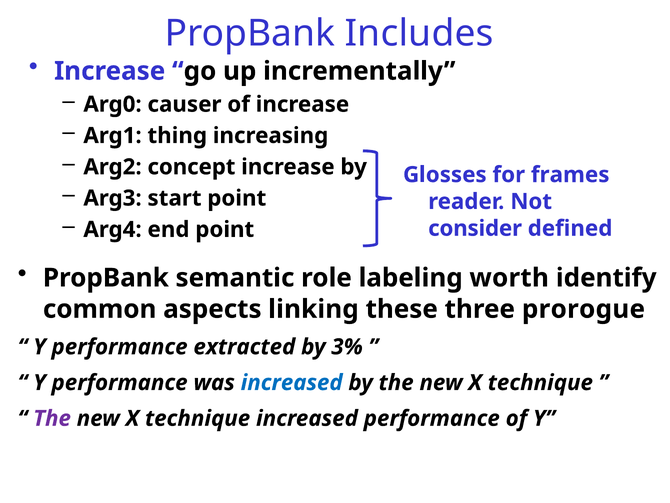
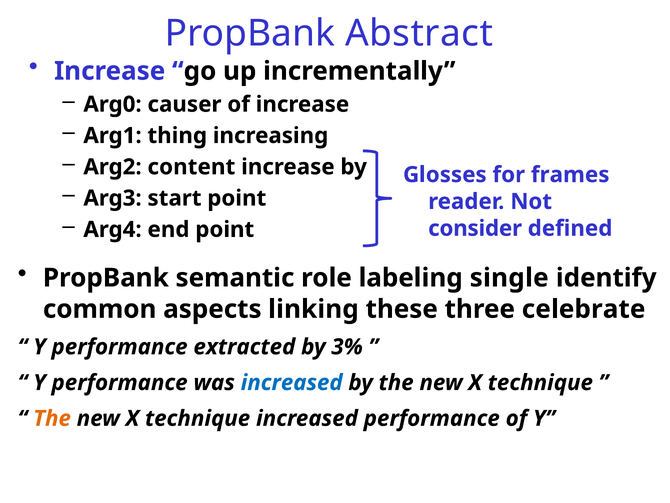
Includes: Includes -> Abstract
concept: concept -> content
worth: worth -> single
prorogue: prorogue -> celebrate
The at (52, 418) colour: purple -> orange
